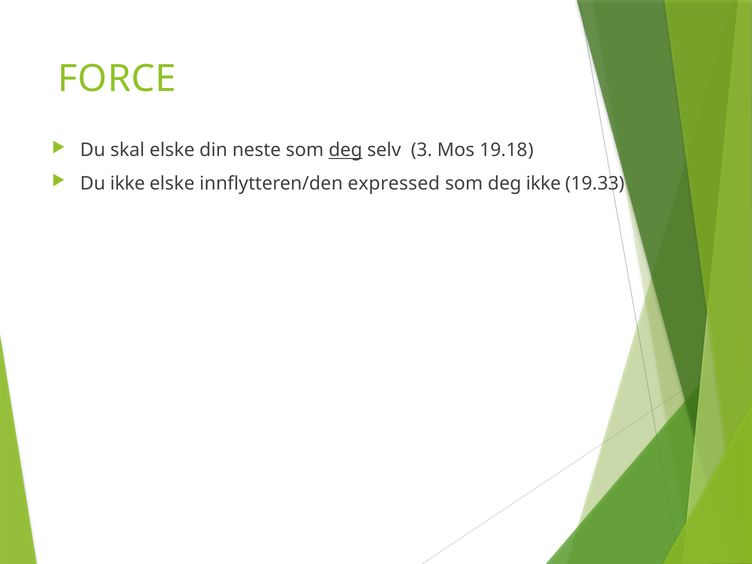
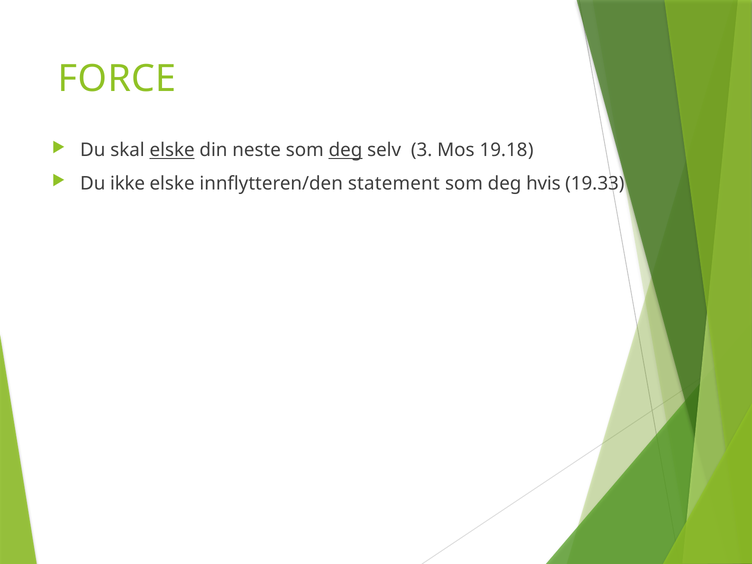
elske at (172, 150) underline: none -> present
expressed: expressed -> statement
deg ikke: ikke -> hvis
